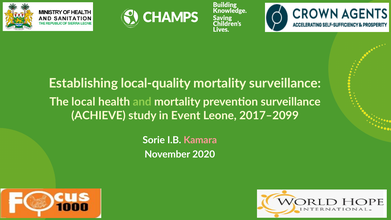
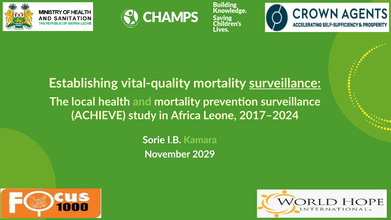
local-quality: local-quality -> vital-quality
surveillance at (285, 83) underline: none -> present
Event: Event -> Africa
2017–2099: 2017–2099 -> 2017–2024
Kamara colour: pink -> light green
2020: 2020 -> 2029
